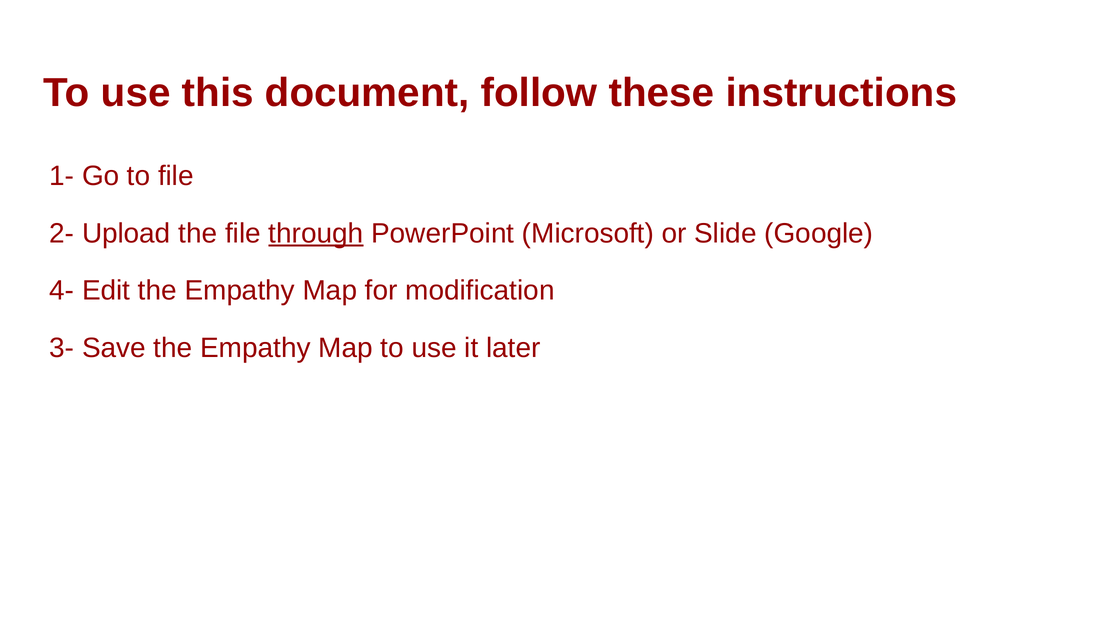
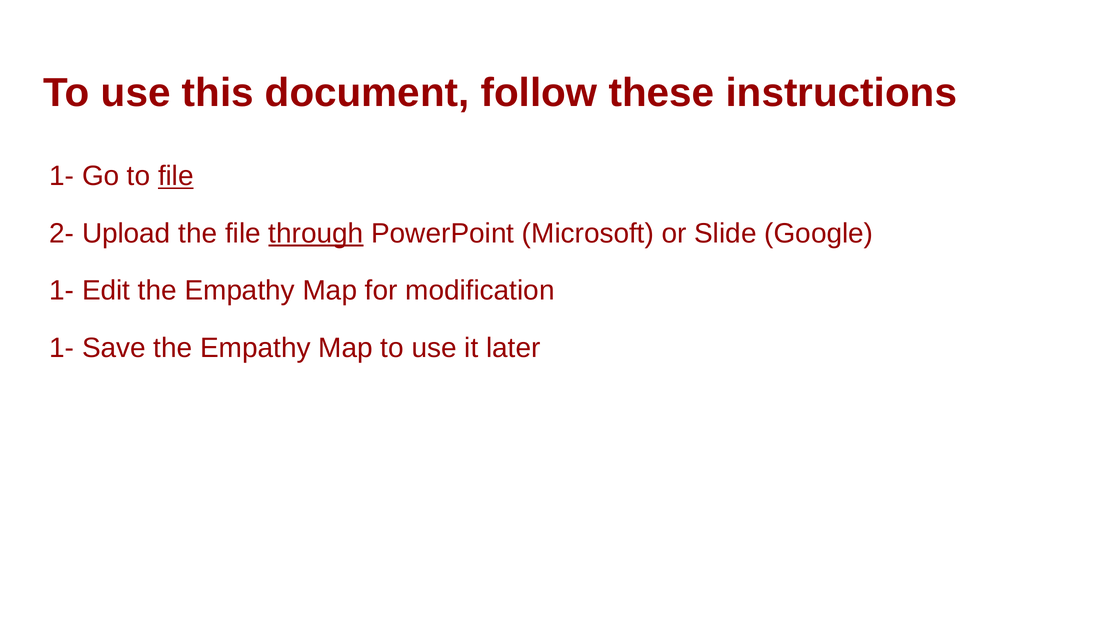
file at (176, 176) underline: none -> present
4- at (62, 291): 4- -> 1-
3- at (62, 348): 3- -> 1-
